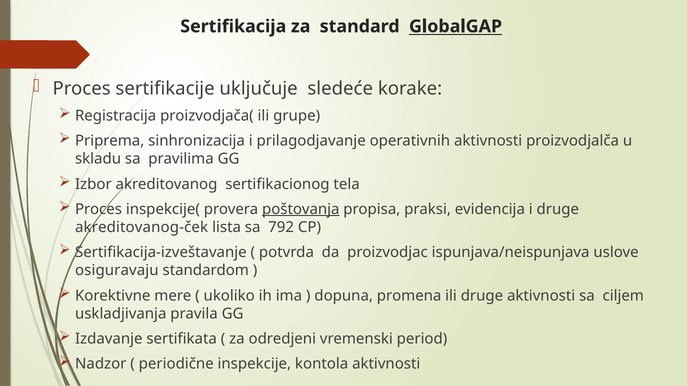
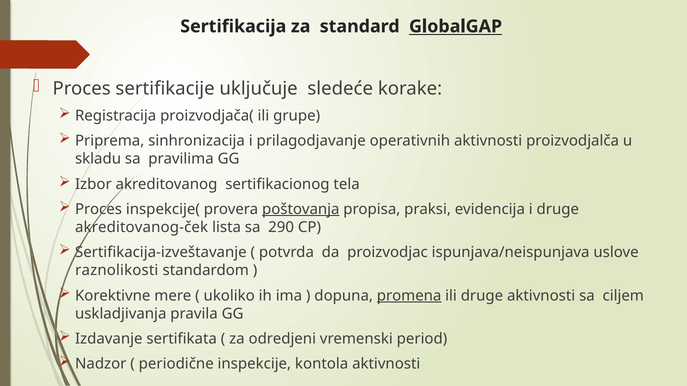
792: 792 -> 290
osiguravaju: osiguravaju -> raznolikosti
promena underline: none -> present
